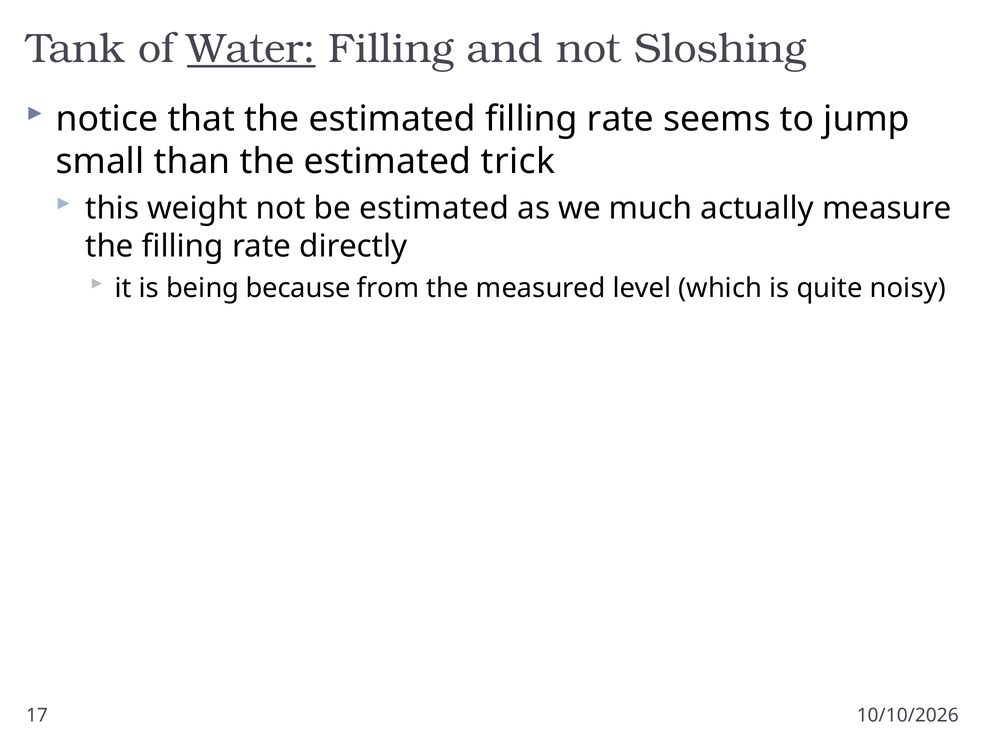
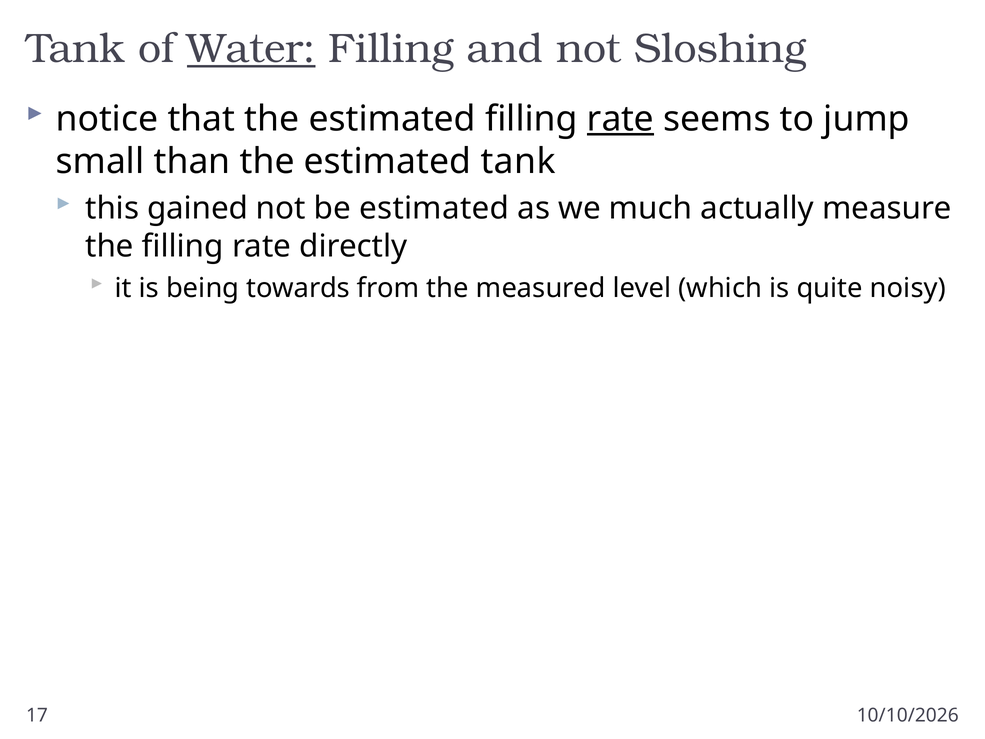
rate at (621, 119) underline: none -> present
estimated trick: trick -> tank
weight: weight -> gained
because: because -> towards
